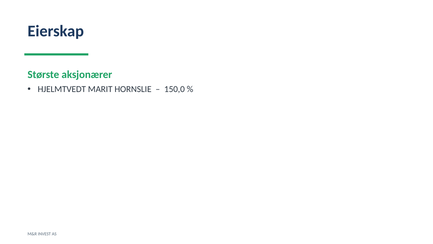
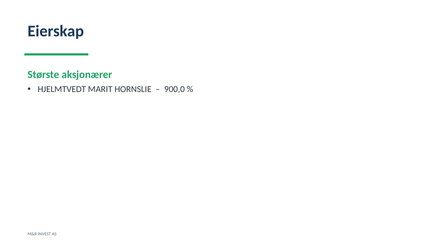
150,0: 150,0 -> 900,0
